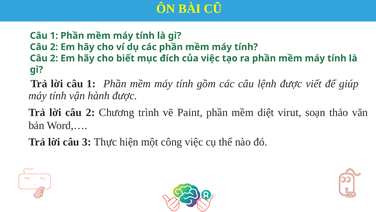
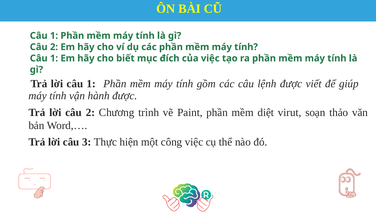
2 at (54, 58): 2 -> 1
